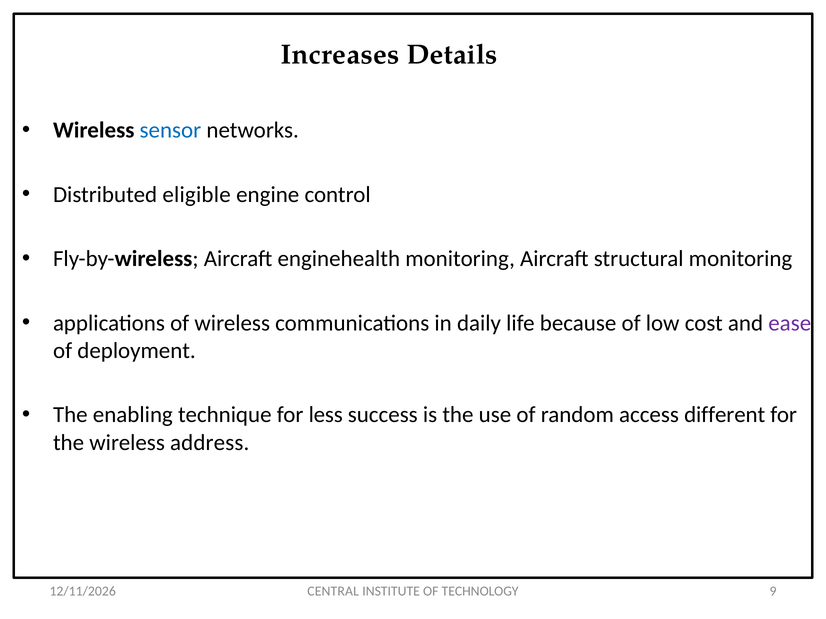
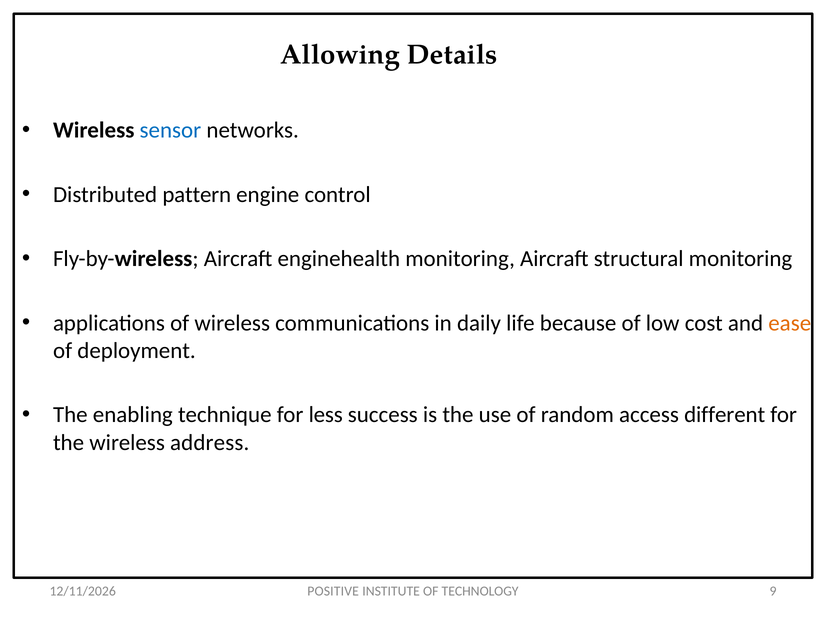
Increases: Increases -> Allowing
eligible: eligible -> pattern
ease colour: purple -> orange
CENTRAL: CENTRAL -> POSITIVE
